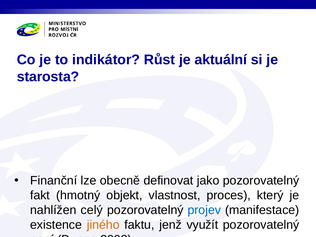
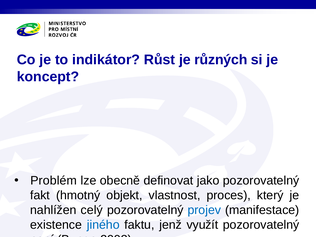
aktuální: aktuální -> různých
starosta: starosta -> koncept
Finanční: Finanční -> Problém
jiného colour: orange -> blue
